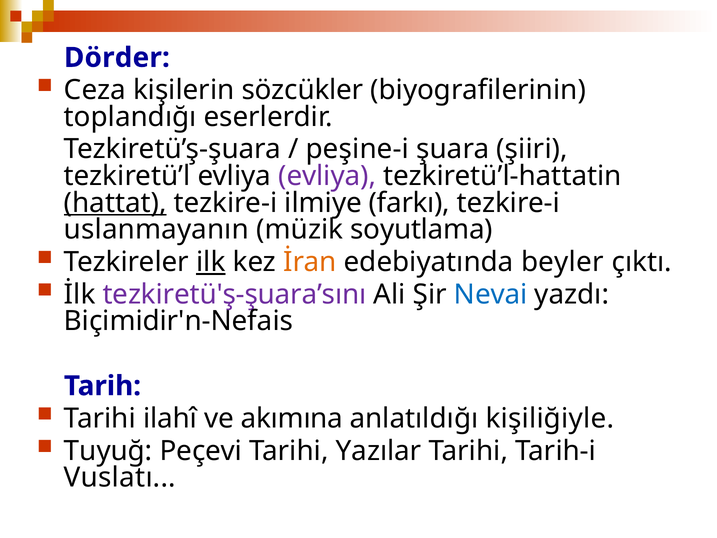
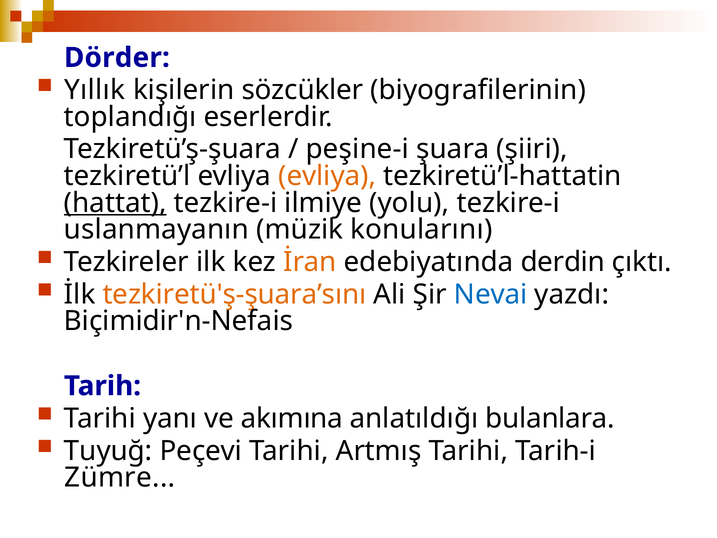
Ceza: Ceza -> Yıllık
evliya at (327, 176) colour: purple -> orange
farkı: farkı -> yolu
soyutlama: soyutlama -> konularını
ilk underline: present -> none
beyler: beyler -> derdin
tezkiretü'ş-şuara’sını colour: purple -> orange
ilahî: ilahî -> yanı
kişiliğiyle: kişiliğiyle -> bulanlara
Yazılar: Yazılar -> Artmış
Vuslatı: Vuslatı -> Zümre
